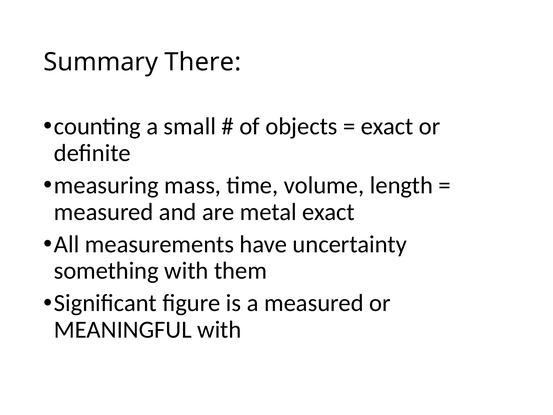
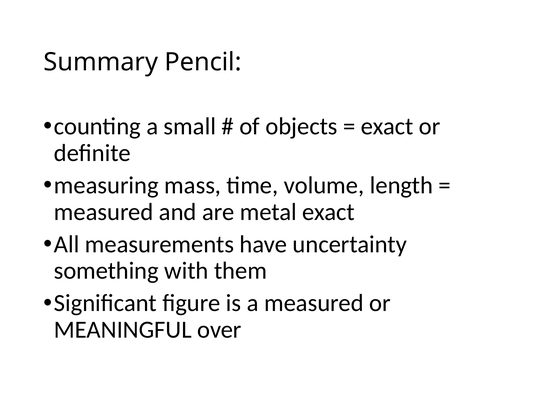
There: There -> Pencil
MEANINGFUL with: with -> over
